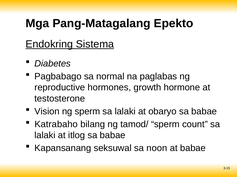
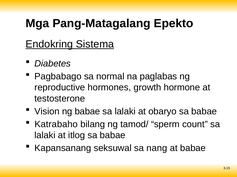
ng sperm: sperm -> babae
noon: noon -> nang
